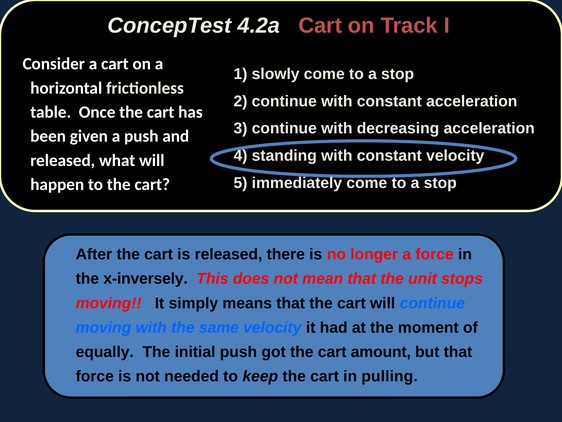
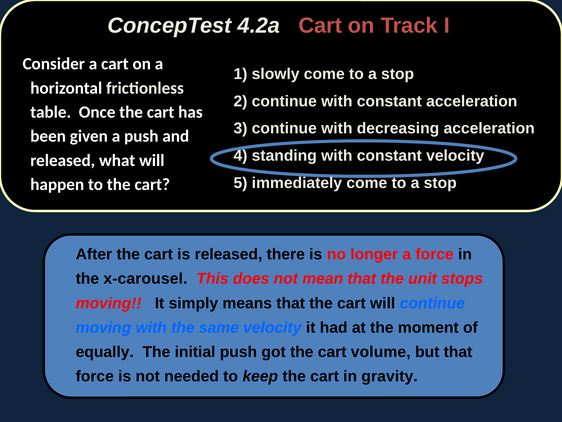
x-inversely: x-inversely -> x-carousel
amount: amount -> volume
pulling: pulling -> gravity
